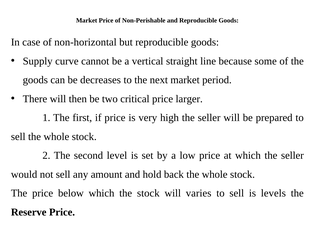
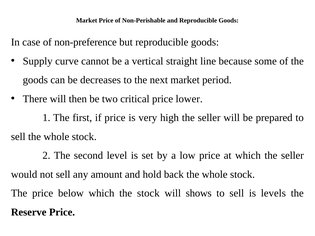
non-horizontal: non-horizontal -> non-preference
larger: larger -> lower
varies: varies -> shows
